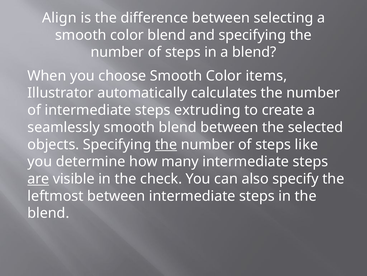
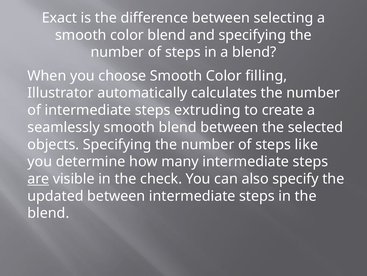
Align: Align -> Exact
items: items -> filling
the at (166, 144) underline: present -> none
leftmost: leftmost -> updated
